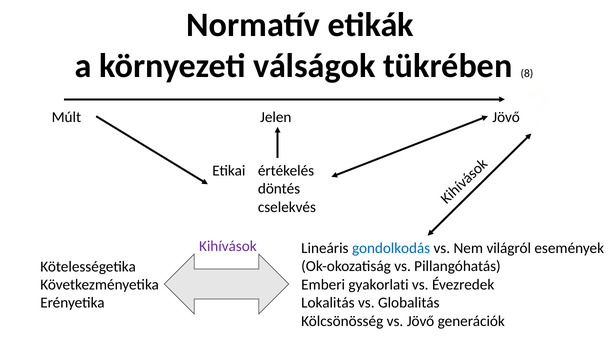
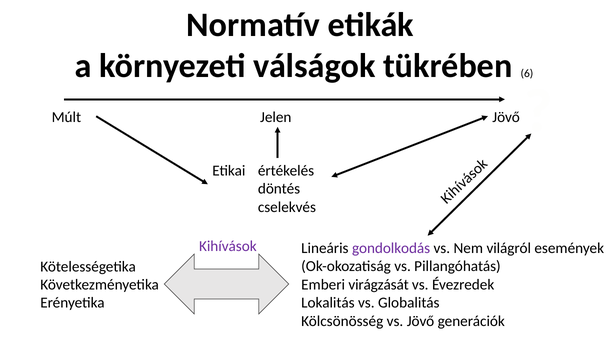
8: 8 -> 6
gondolkodás colour: blue -> purple
gyakorlati: gyakorlati -> virágzását
